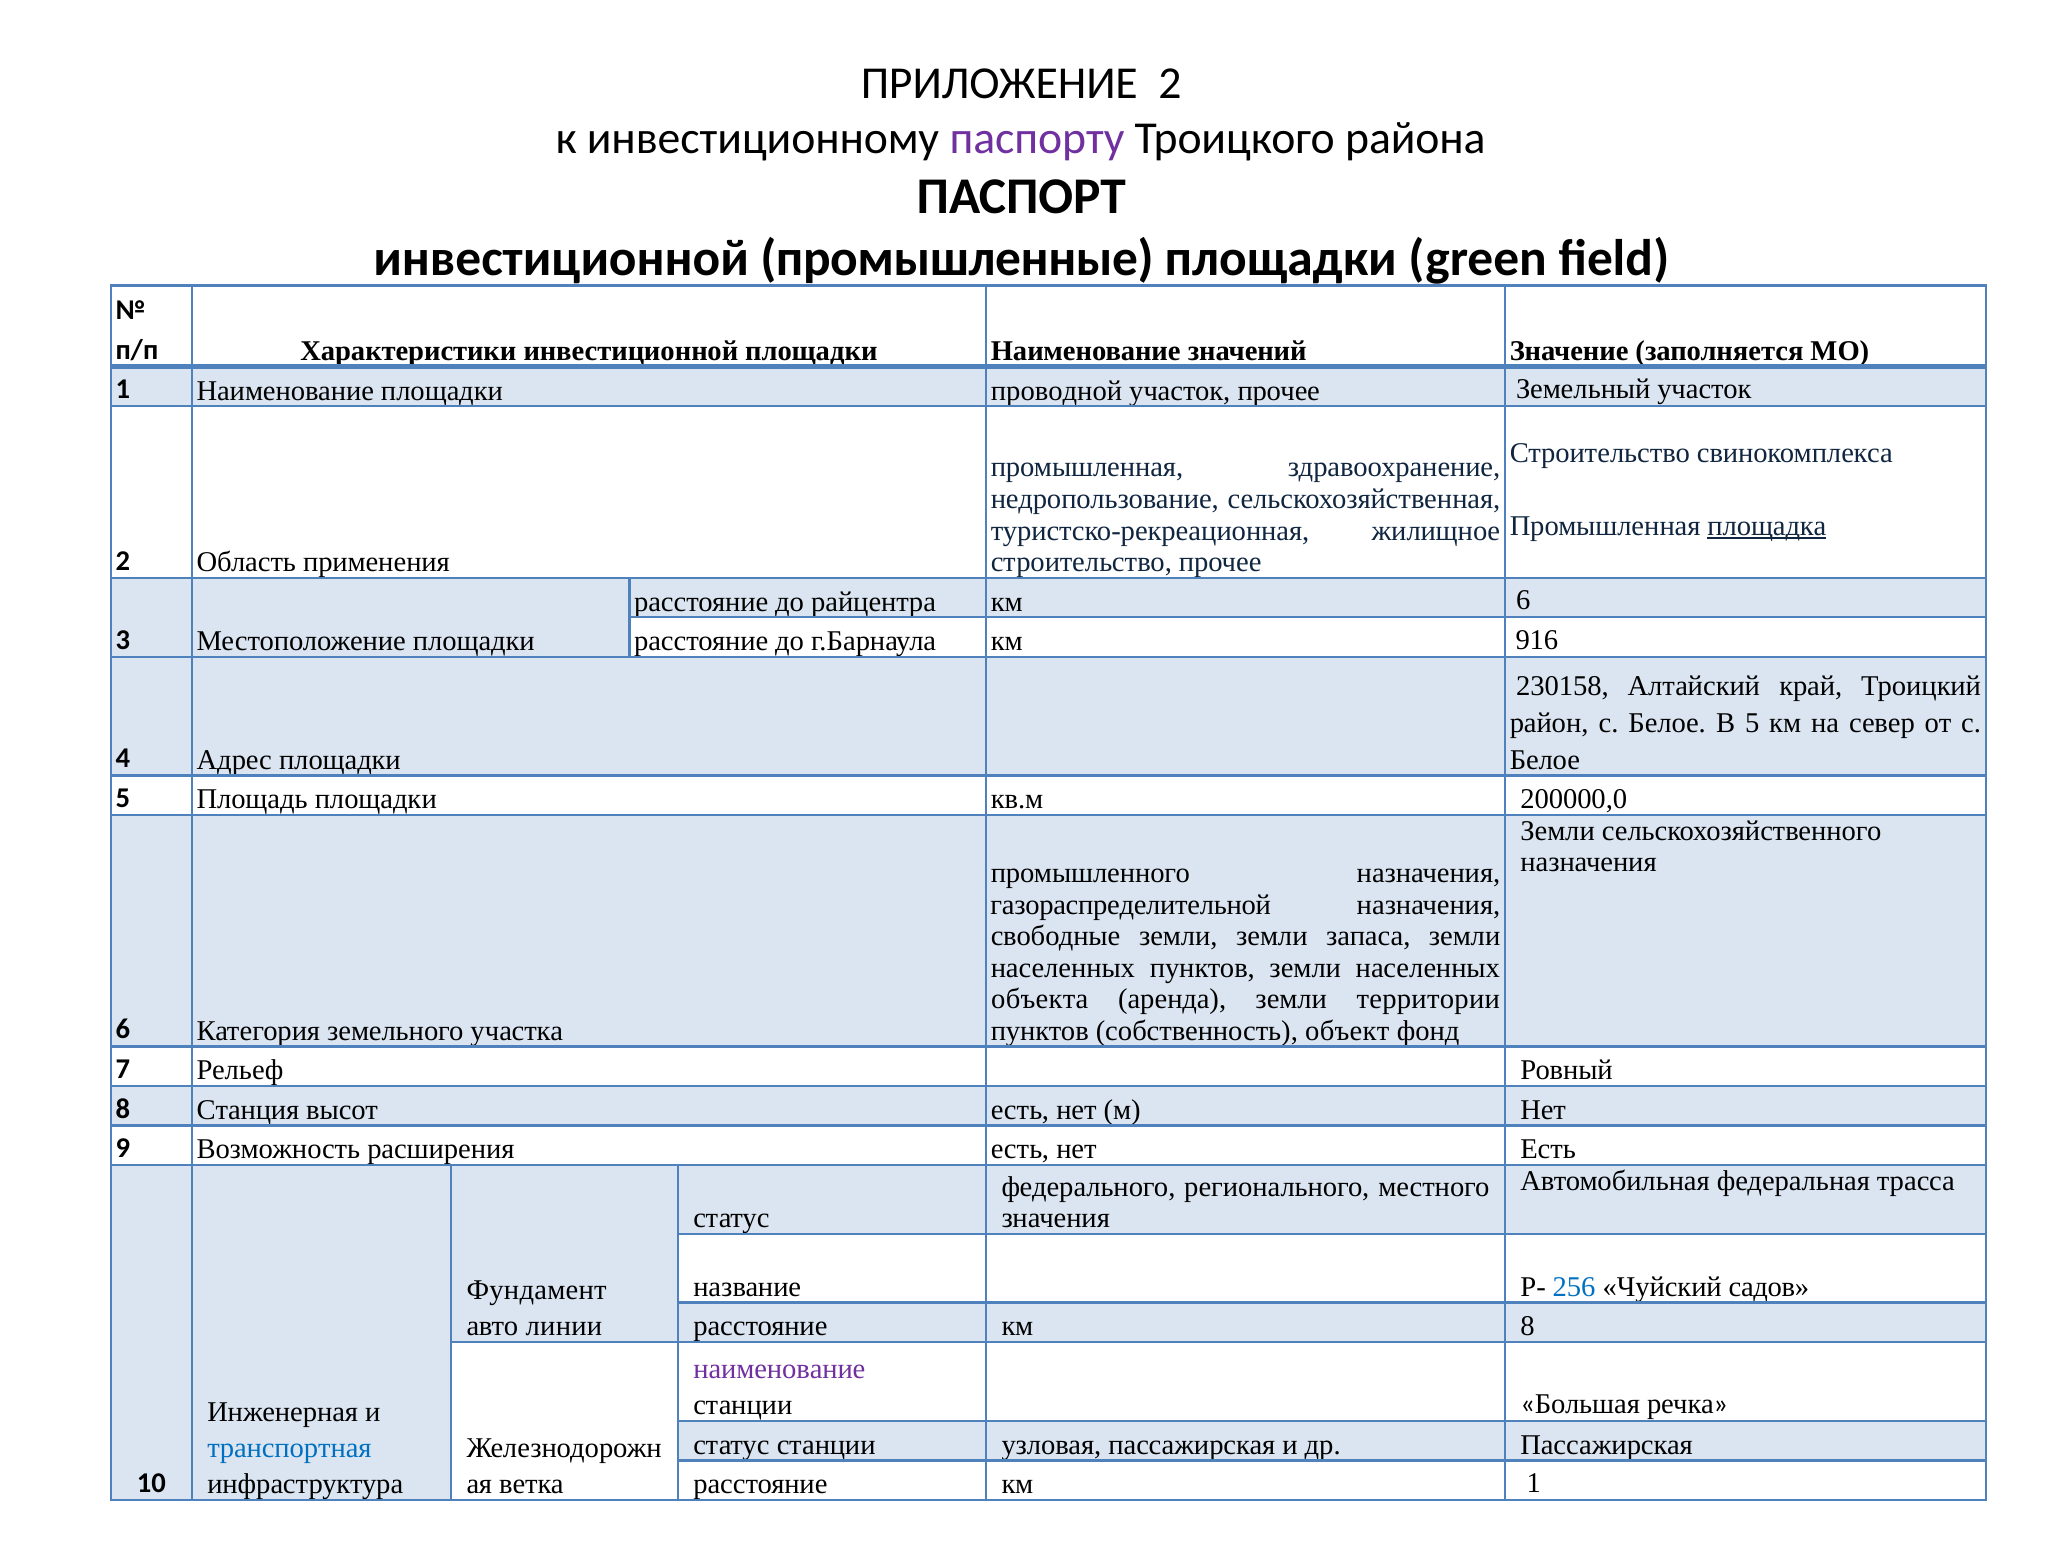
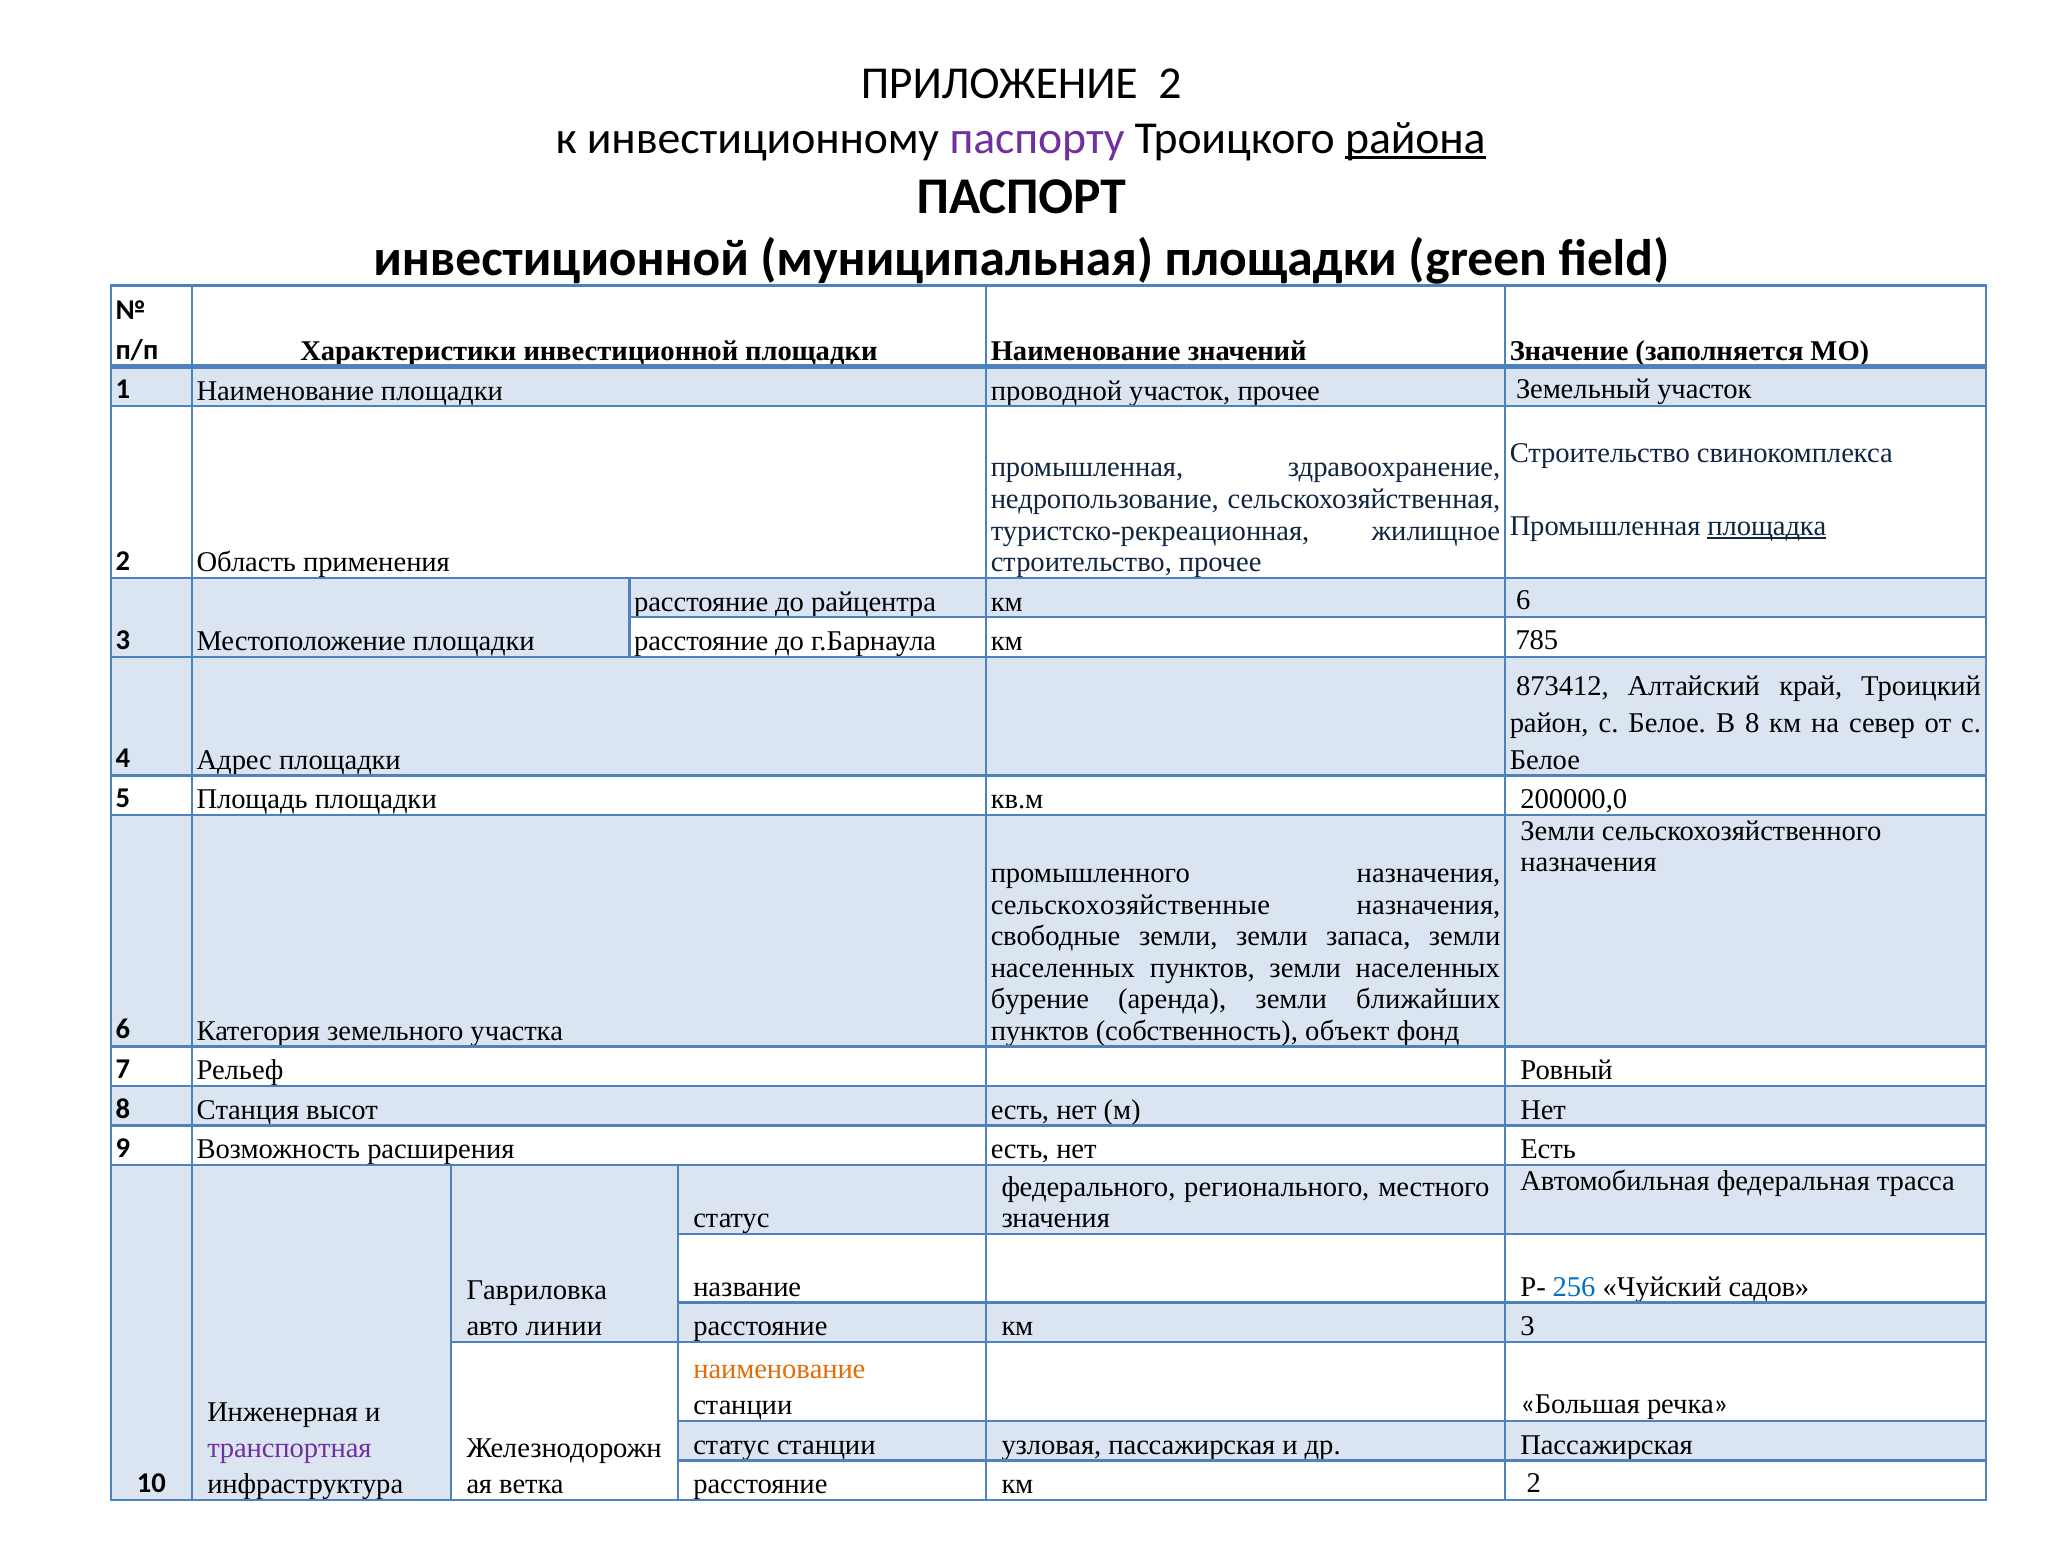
района underline: none -> present
промышленные: промышленные -> муниципальная
916: 916 -> 785
230158: 230158 -> 873412
В 5: 5 -> 8
газораспределительной: газораспределительной -> сельскохозяйственные
объекта: объекта -> бурение
территории: территории -> ближайших
Фундамент: Фундамент -> Гавриловка
км 8: 8 -> 3
наименование at (779, 1369) colour: purple -> orange
транспортная colour: blue -> purple
км 1: 1 -> 2
